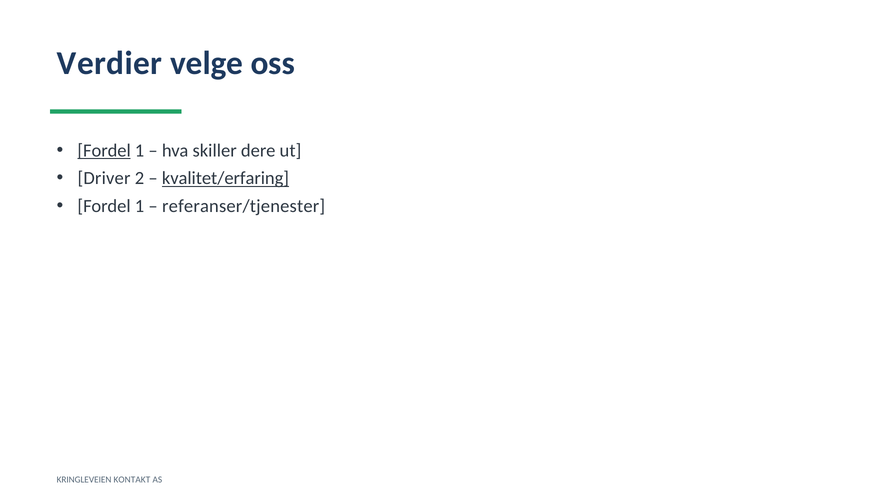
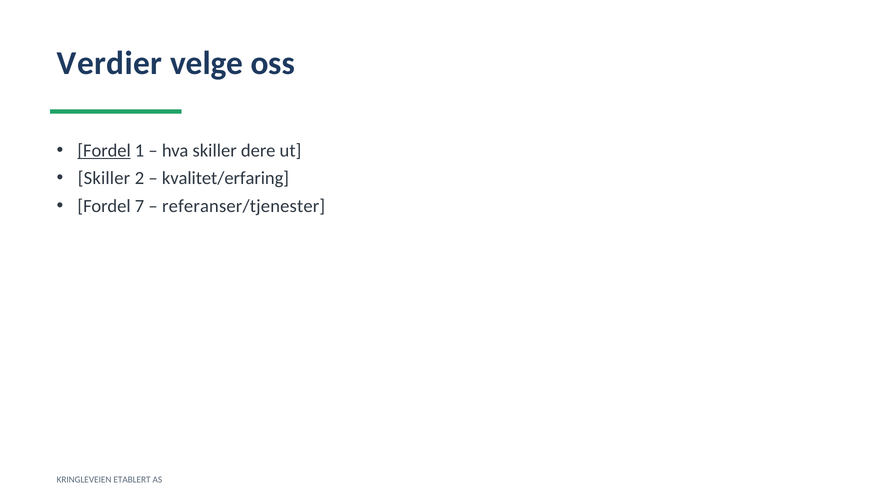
Driver at (104, 179): Driver -> Skiller
kvalitet/erfaring underline: present -> none
1 at (140, 206): 1 -> 7
KONTAKT: KONTAKT -> ETABLERT
